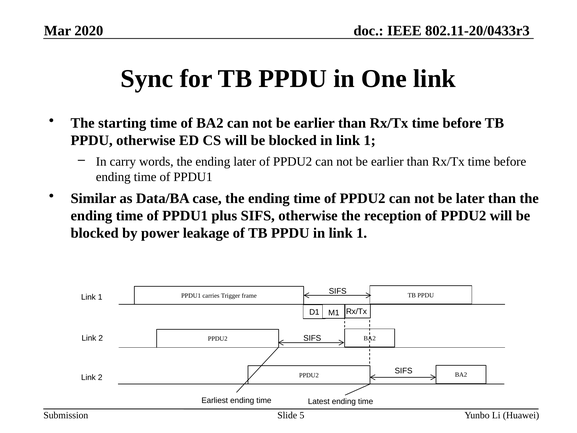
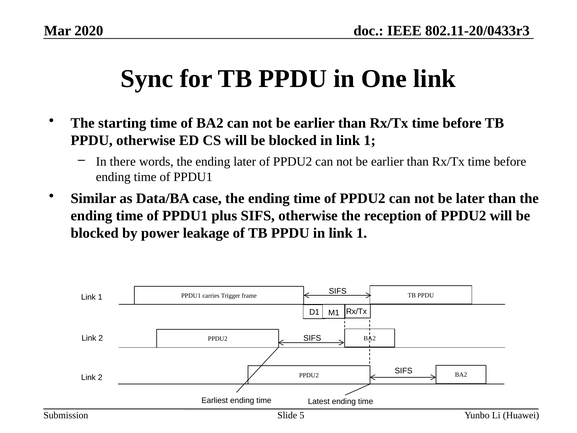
carry: carry -> there
